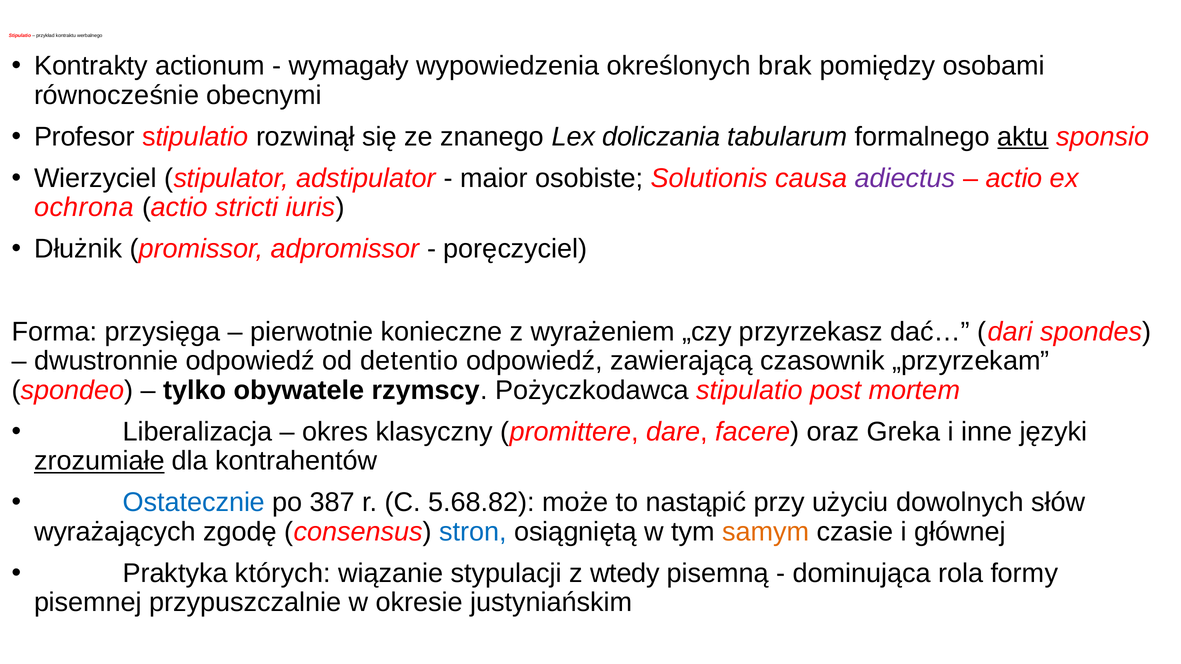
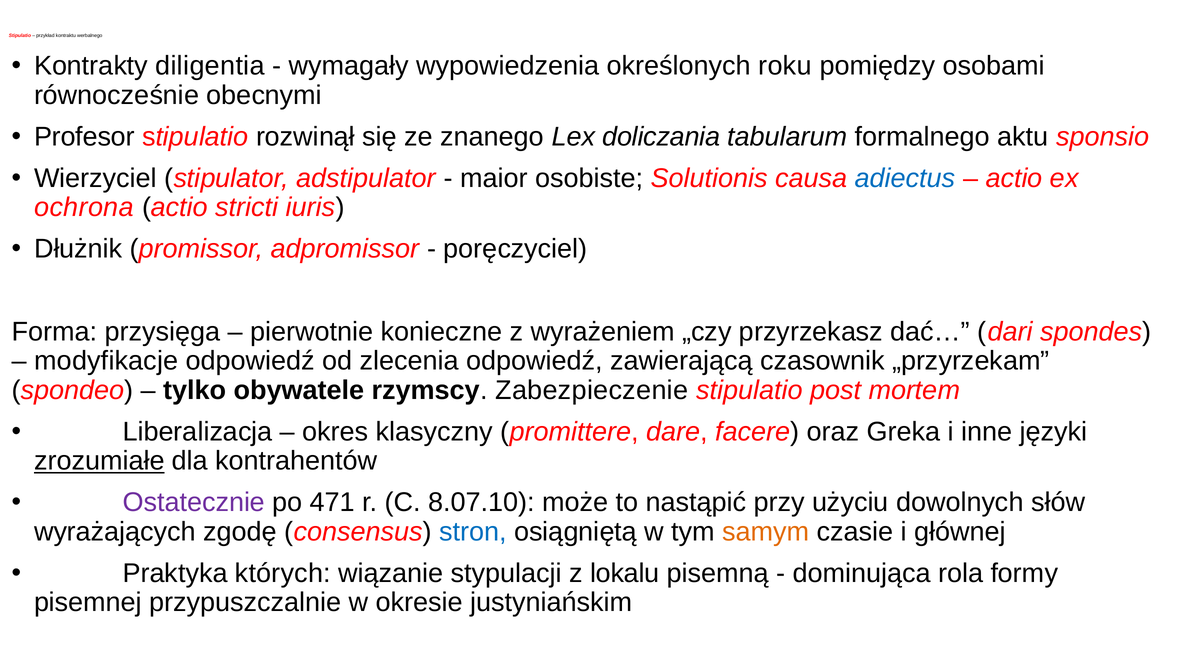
actionum: actionum -> diligentia
brak: brak -> roku
aktu underline: present -> none
adiectus colour: purple -> blue
dwustronnie: dwustronnie -> modyfikacje
detentio: detentio -> zlecenia
Pożyczkodawca: Pożyczkodawca -> Zabezpieczenie
Ostatecznie colour: blue -> purple
387: 387 -> 471
5.68.82: 5.68.82 -> 8.07.10
wtedy: wtedy -> lokalu
